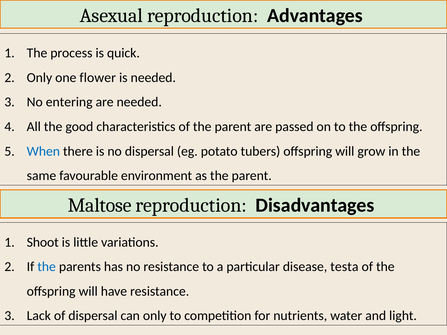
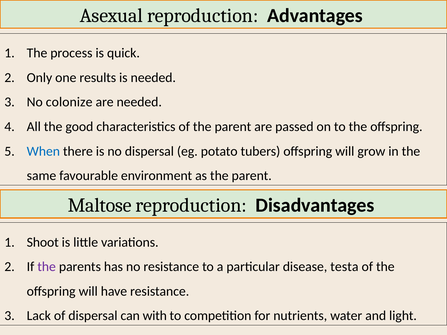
flower: flower -> results
entering: entering -> colonize
the at (47, 267) colour: blue -> purple
can only: only -> with
